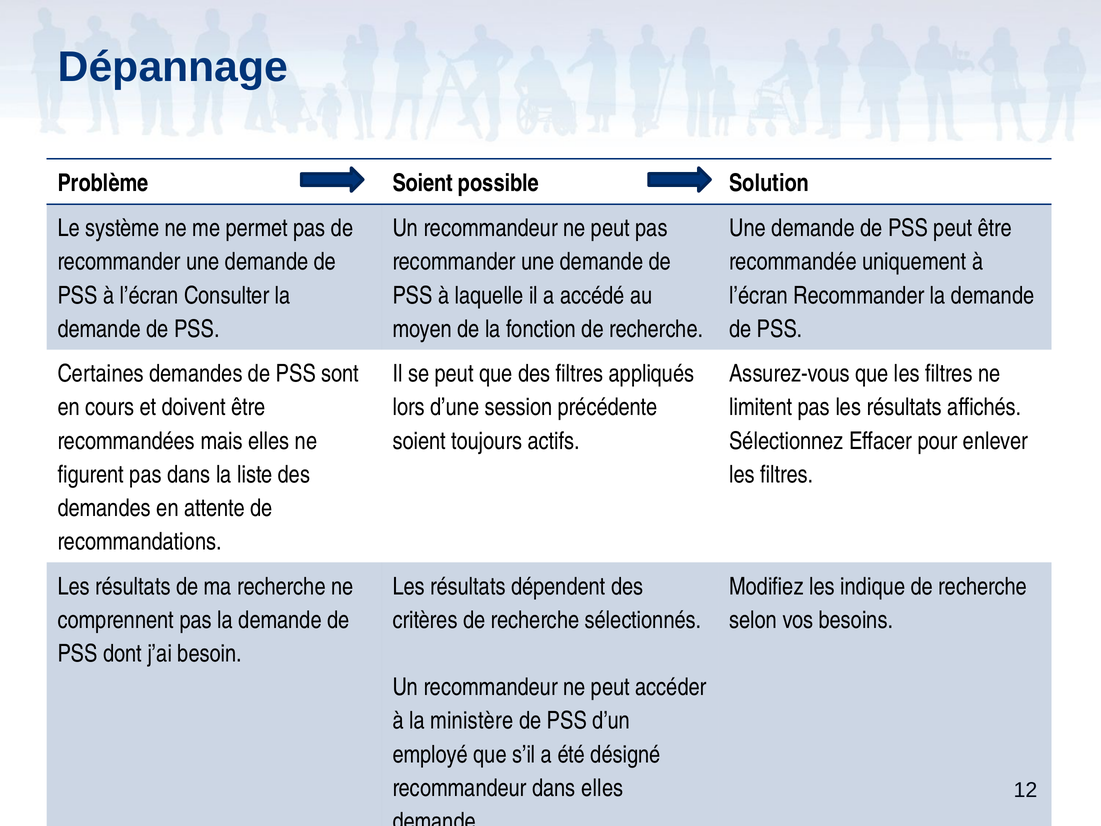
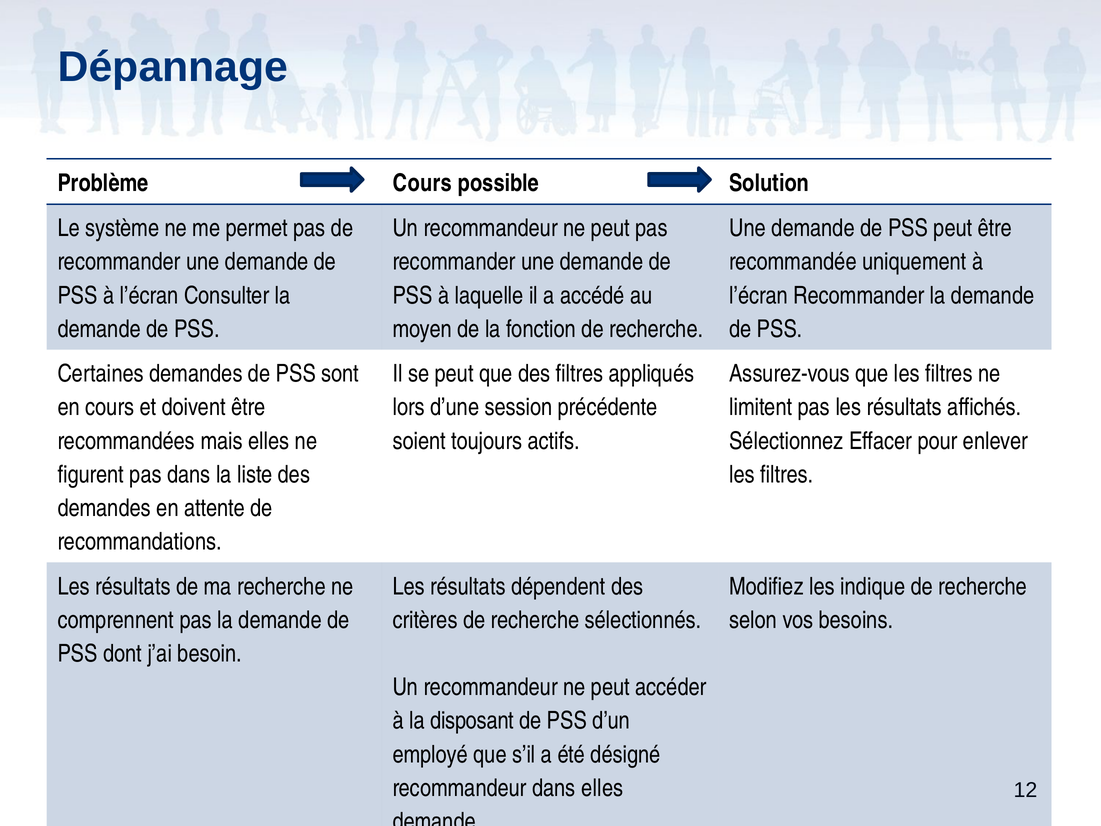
Problème Soient: Soient -> Cours
ministère: ministère -> disposant
